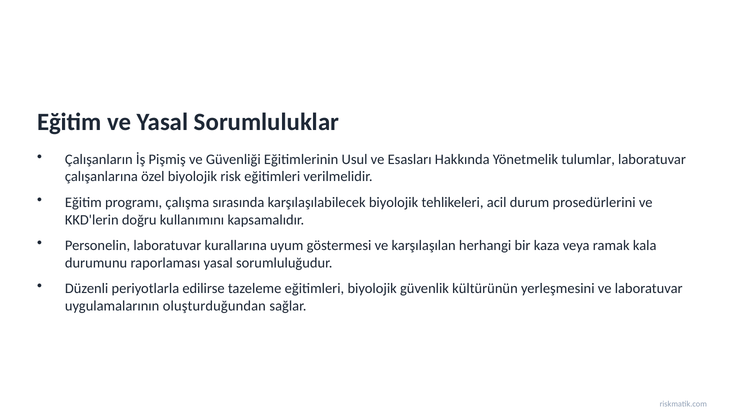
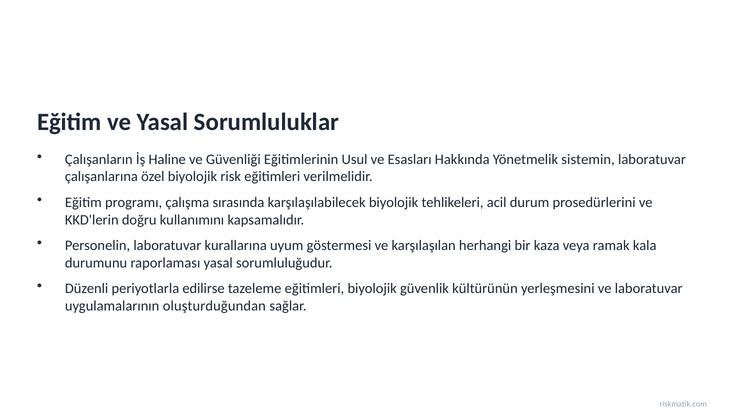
Pişmiş: Pişmiş -> Haline
tulumlar: tulumlar -> sistemin
